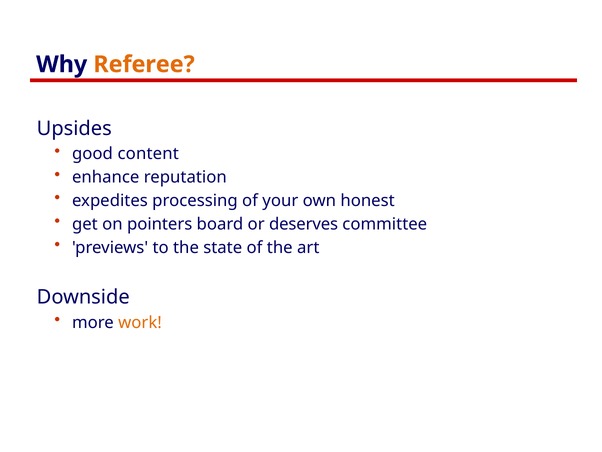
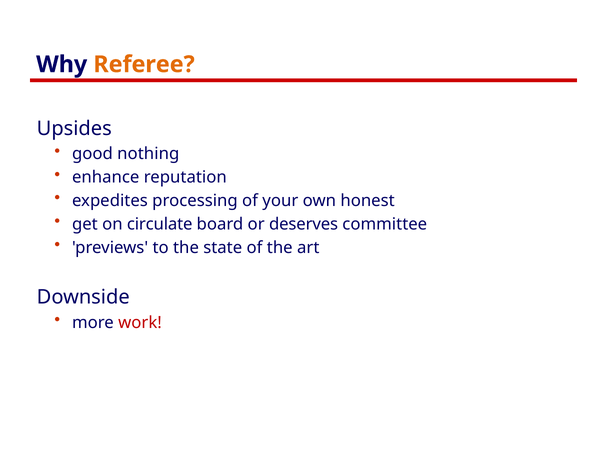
content: content -> nothing
pointers: pointers -> circulate
work colour: orange -> red
